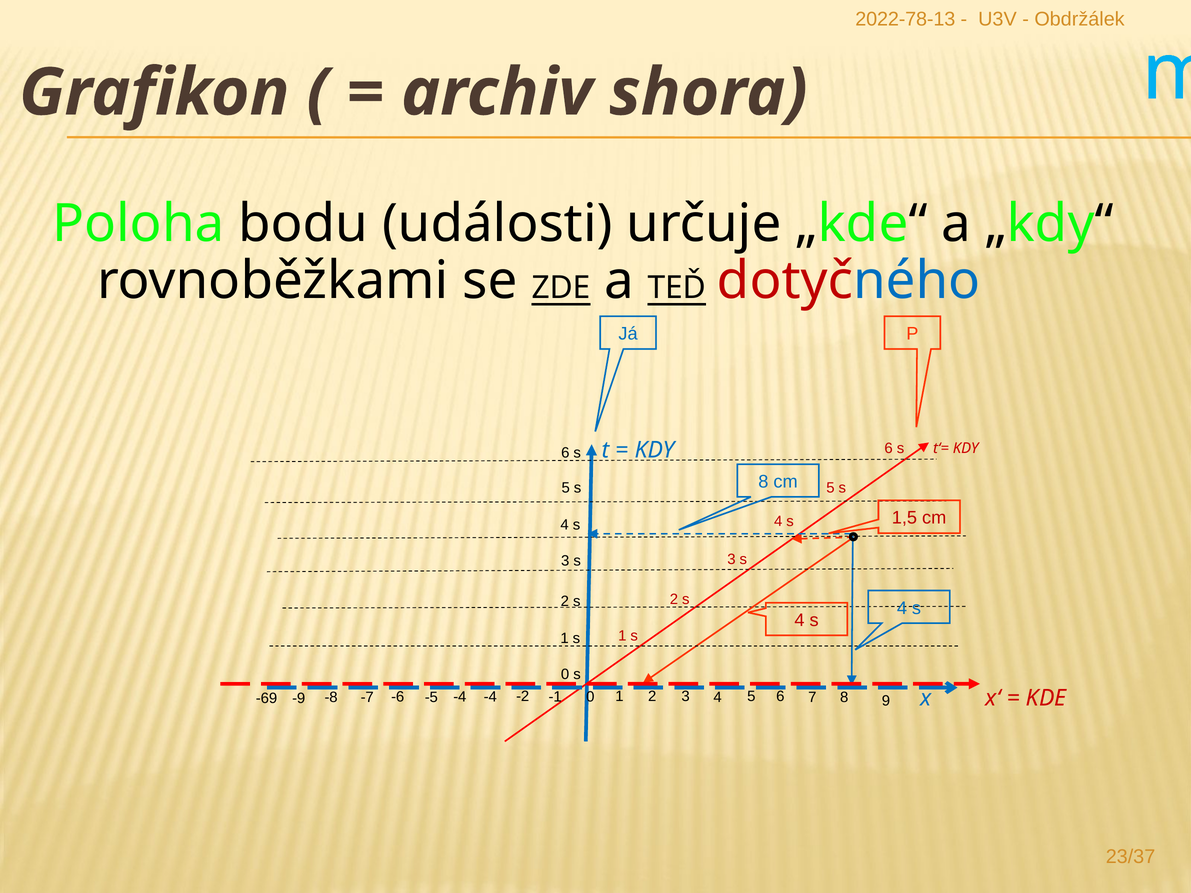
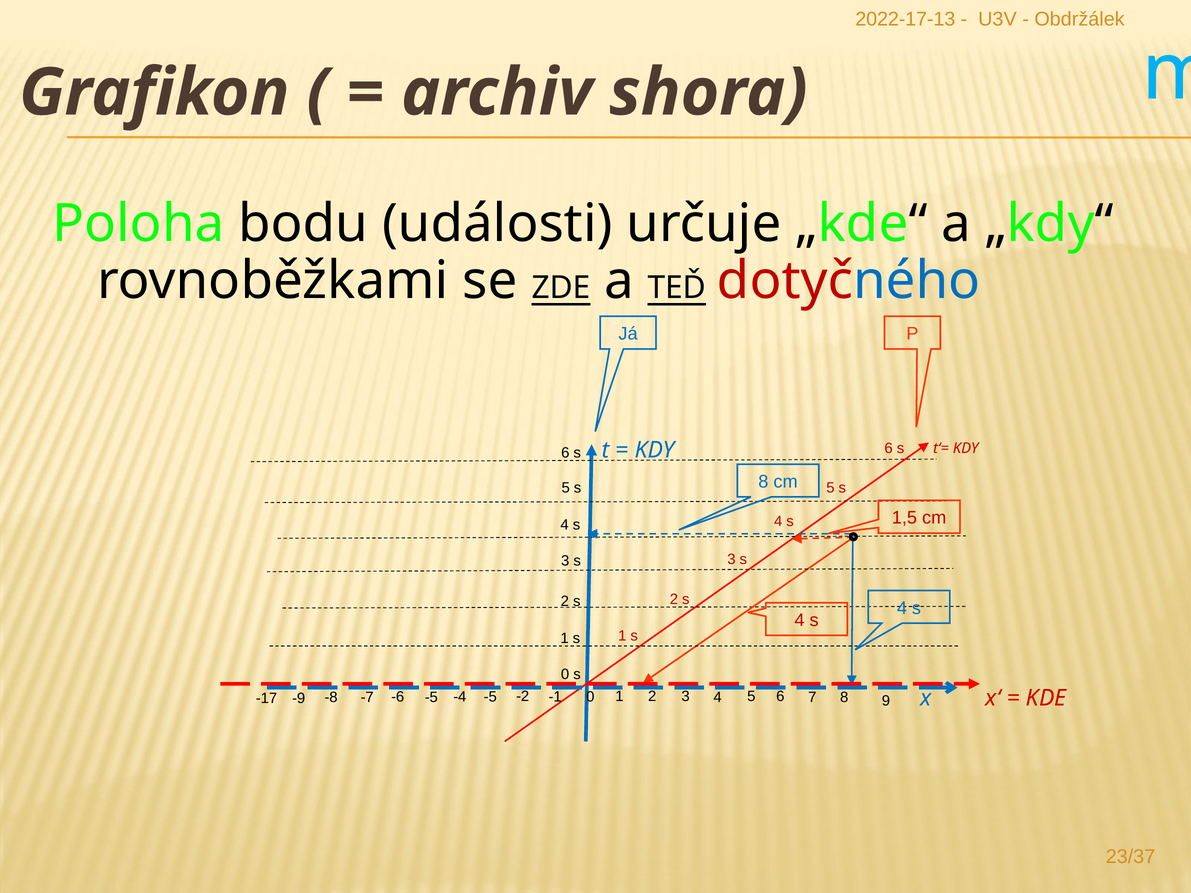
2022-78-13: 2022-78-13 -> 2022-17-13
-4 at (490, 697): -4 -> -5
-69: -69 -> -17
